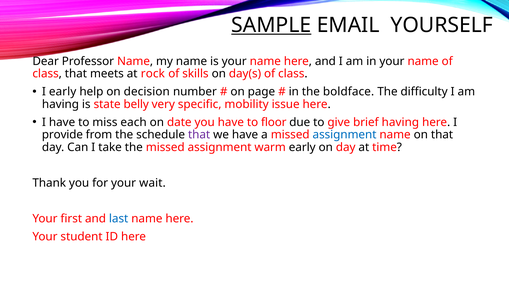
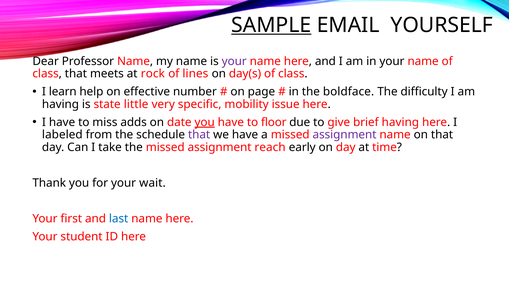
your at (234, 61) colour: black -> purple
skills: skills -> lines
I early: early -> learn
decision: decision -> effective
belly: belly -> little
each: each -> adds
you at (205, 122) underline: none -> present
provide: provide -> labeled
assignment at (345, 135) colour: blue -> purple
warm: warm -> reach
